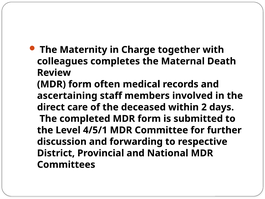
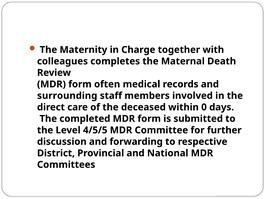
ascertaining: ascertaining -> surrounding
2: 2 -> 0
4/5/1: 4/5/1 -> 4/5/5
